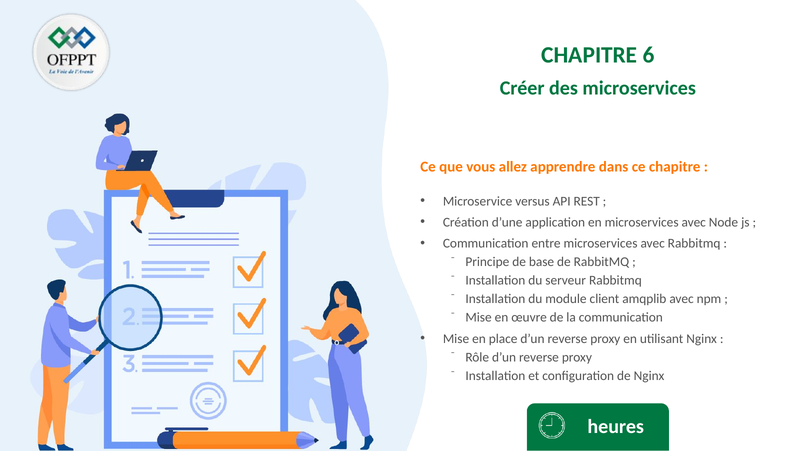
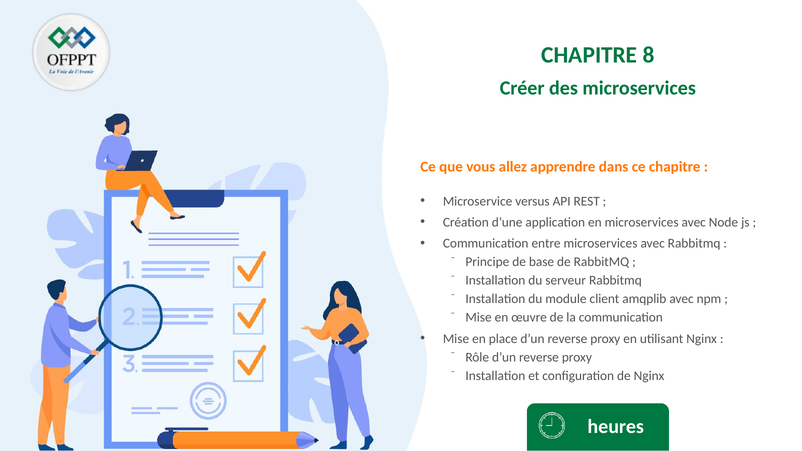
6: 6 -> 8
